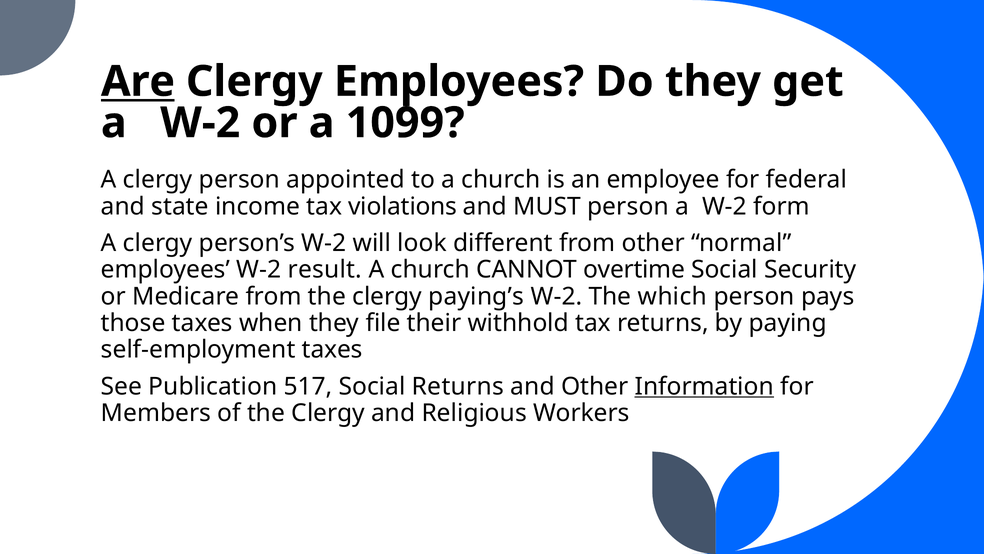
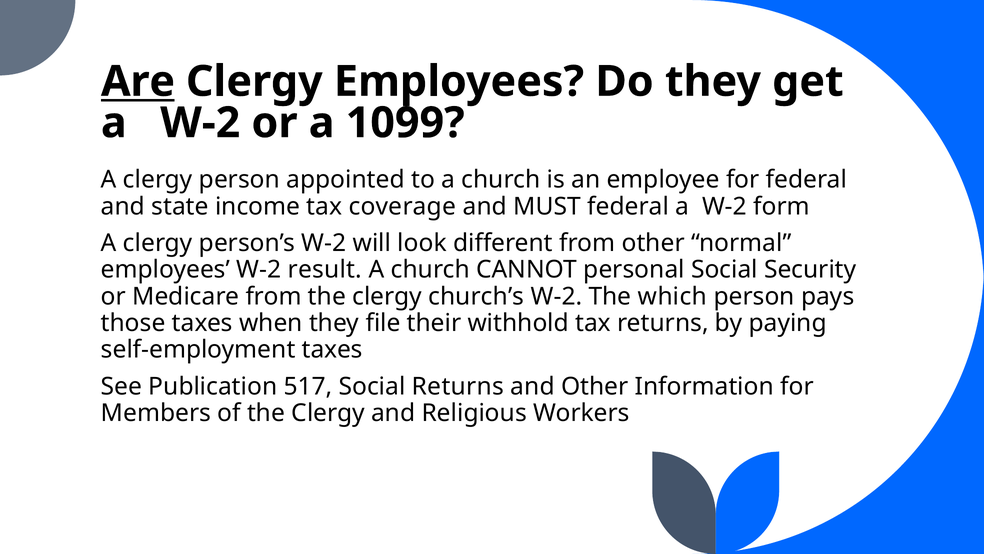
violations: violations -> coverage
MUST person: person -> federal
overtime: overtime -> personal
paying’s: paying’s -> church’s
Information underline: present -> none
